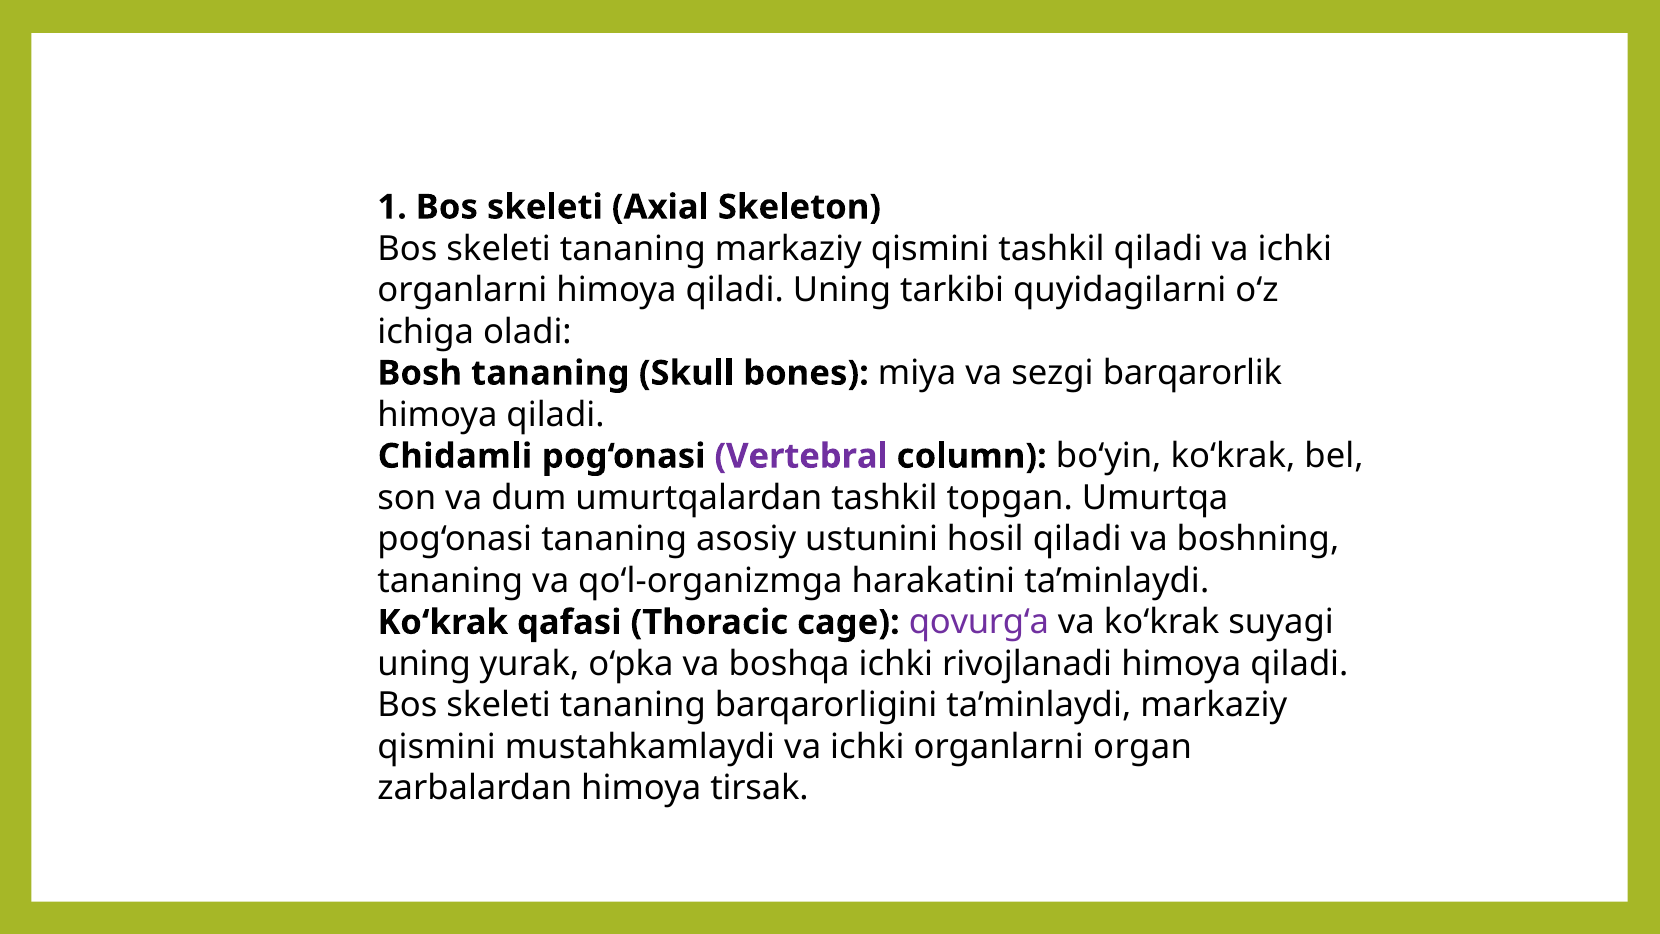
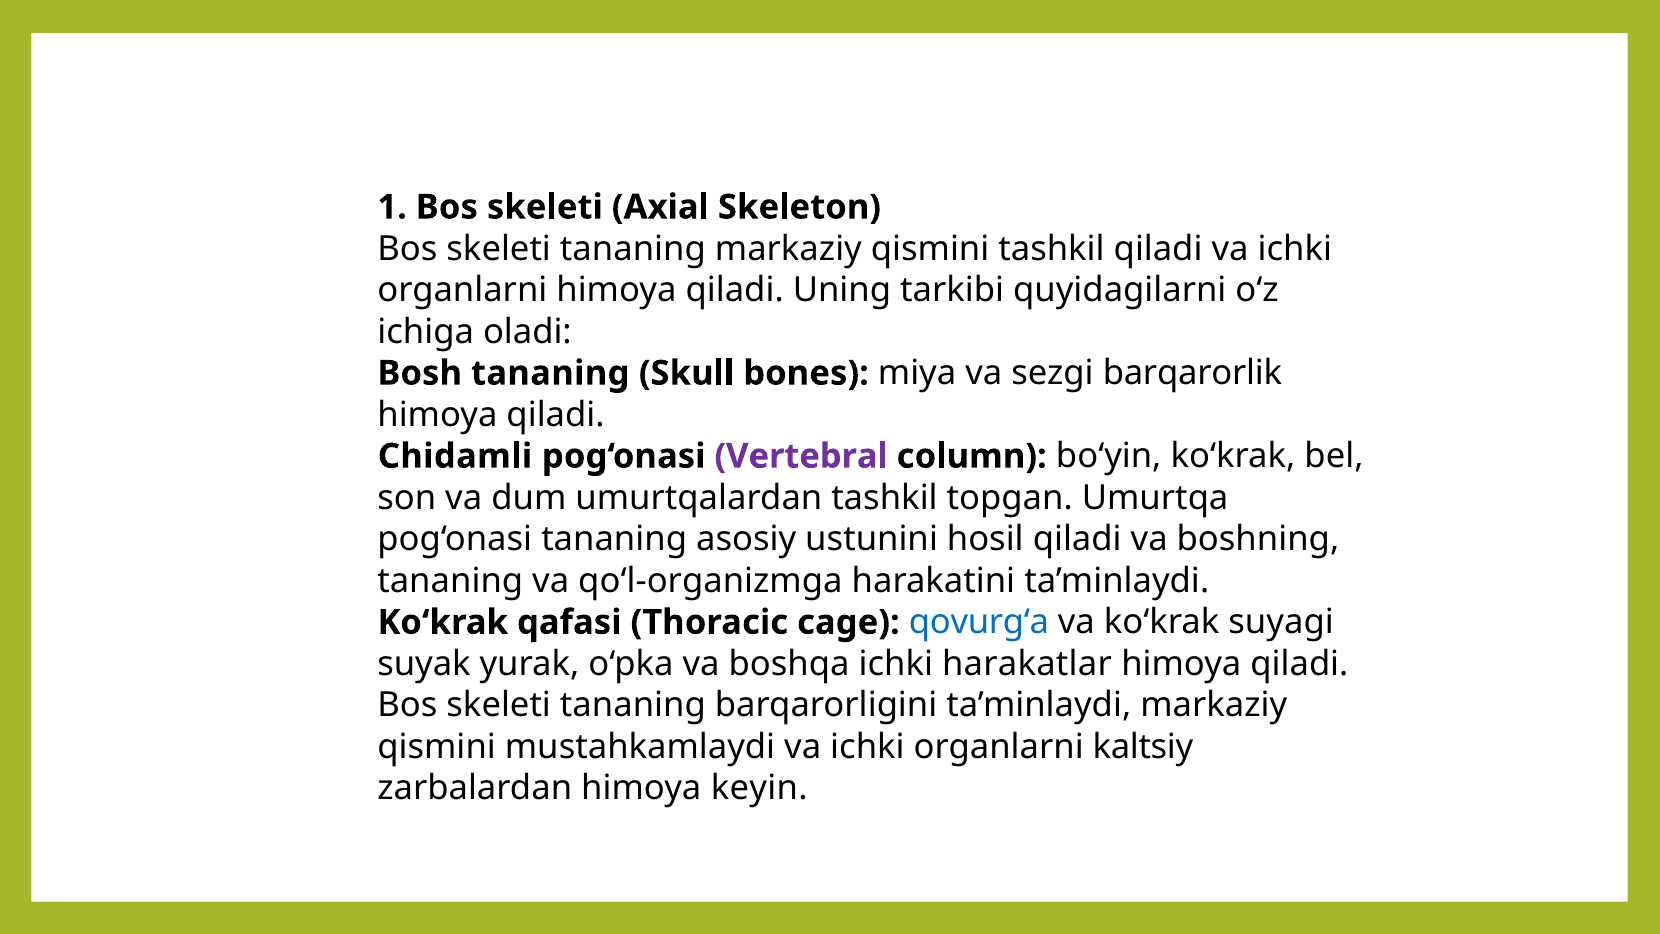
qovurg‘a colour: purple -> blue
uning at (424, 664): uning -> suyak
rivojlanadi: rivojlanadi -> harakatlar
organ: organ -> kaltsiy
tirsak: tirsak -> keyin
